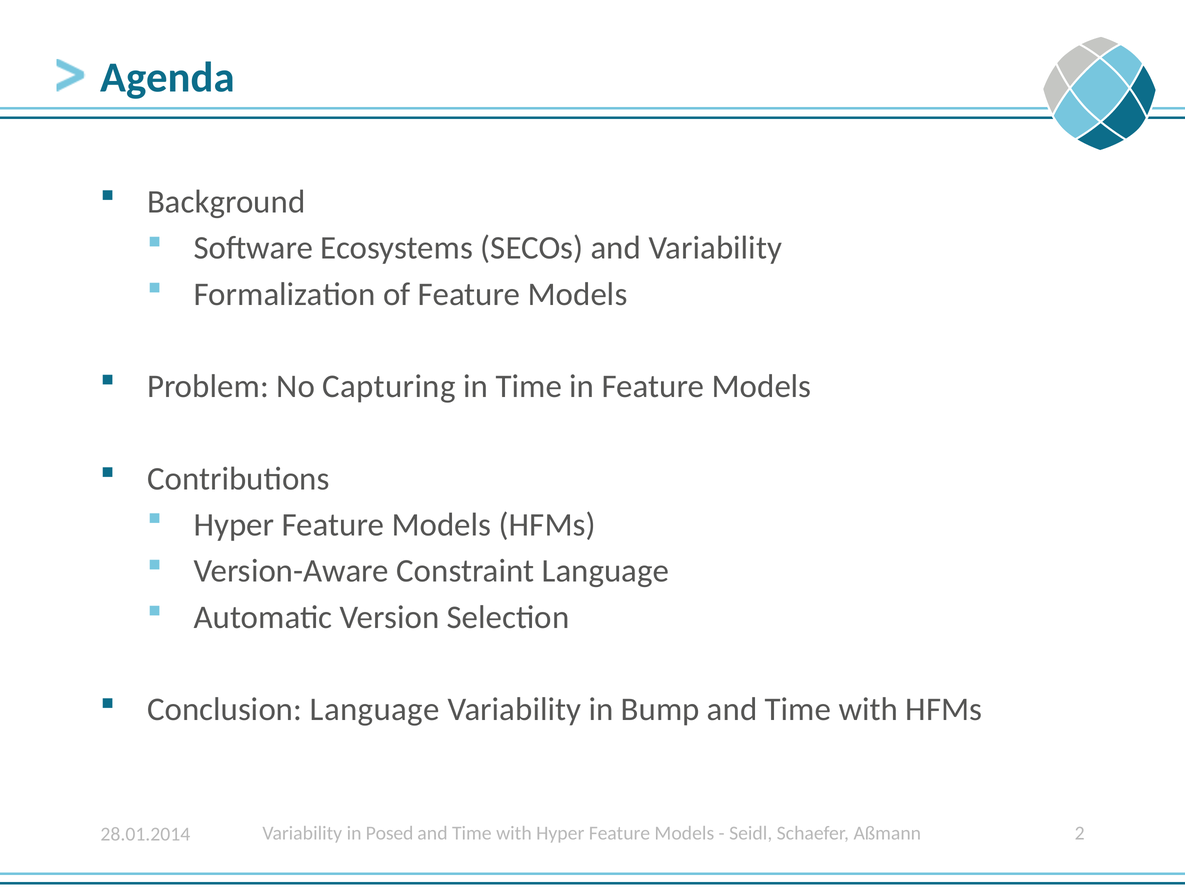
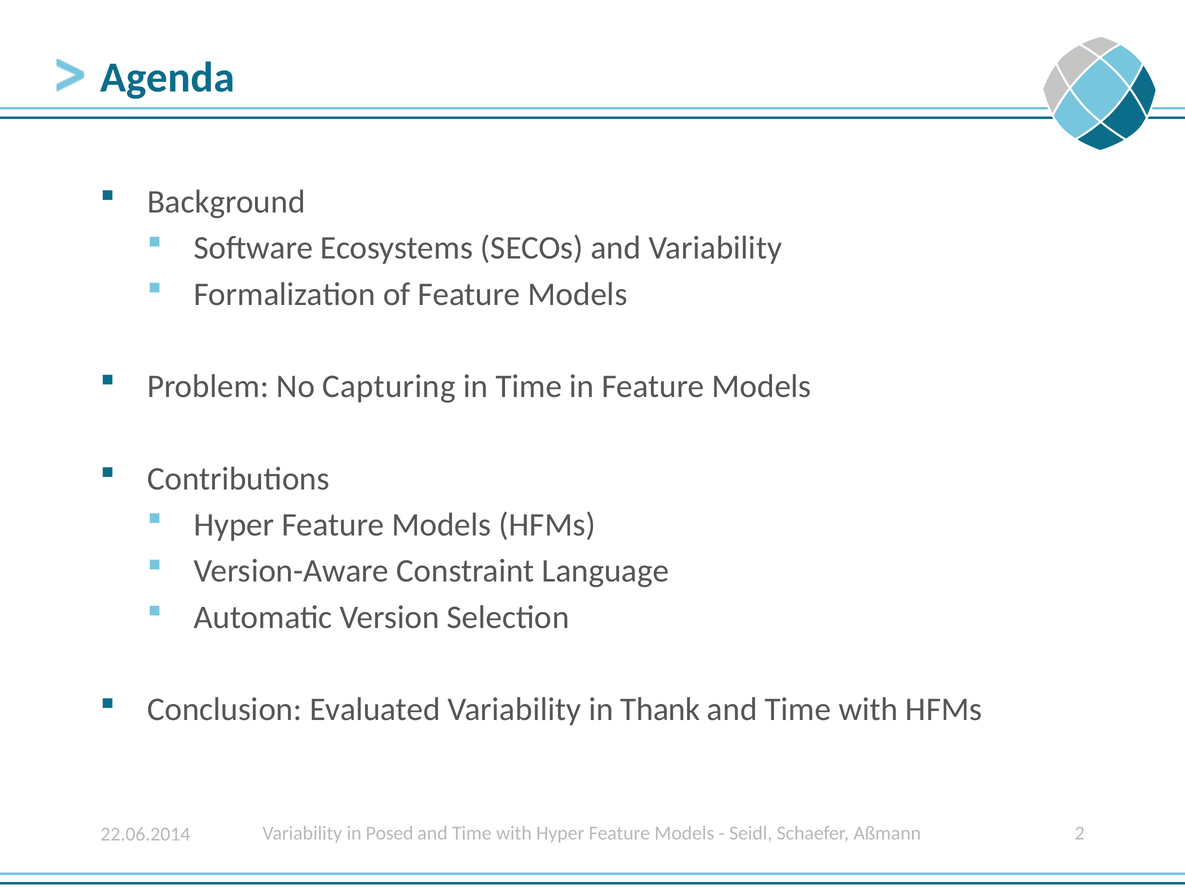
Conclusion Language: Language -> Evaluated
Bump: Bump -> Thank
28.01.2014: 28.01.2014 -> 22.06.2014
